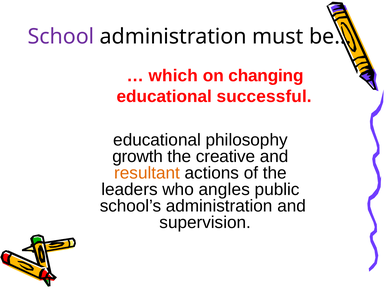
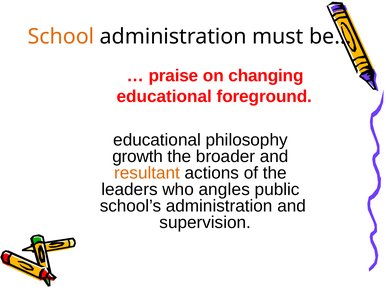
School colour: purple -> orange
which: which -> praise
successful: successful -> foreground
creative: creative -> broader
